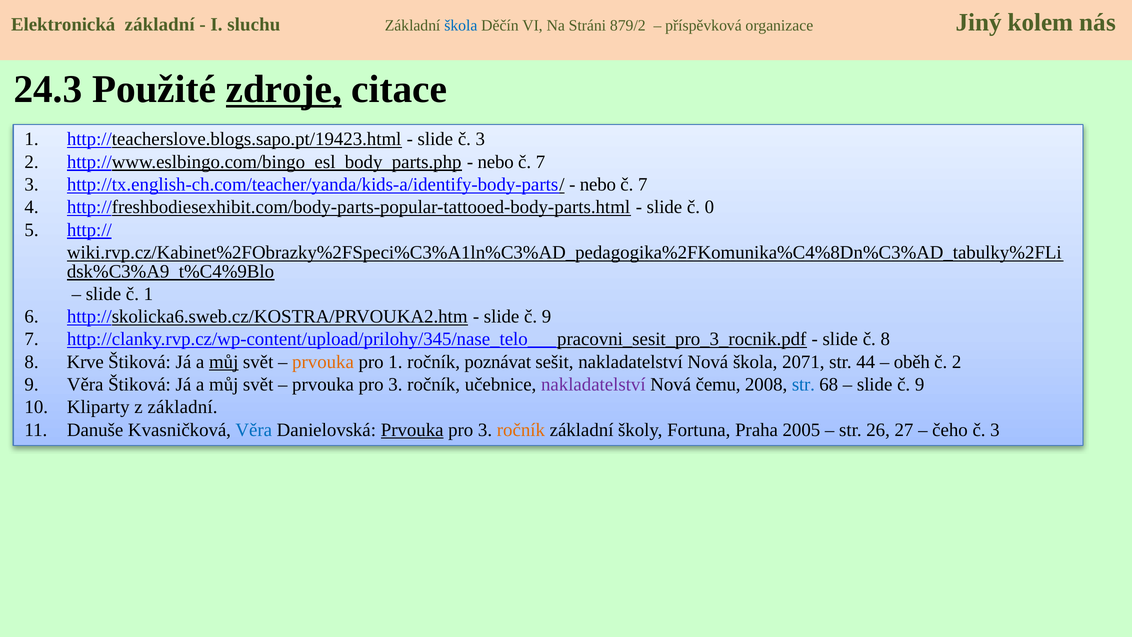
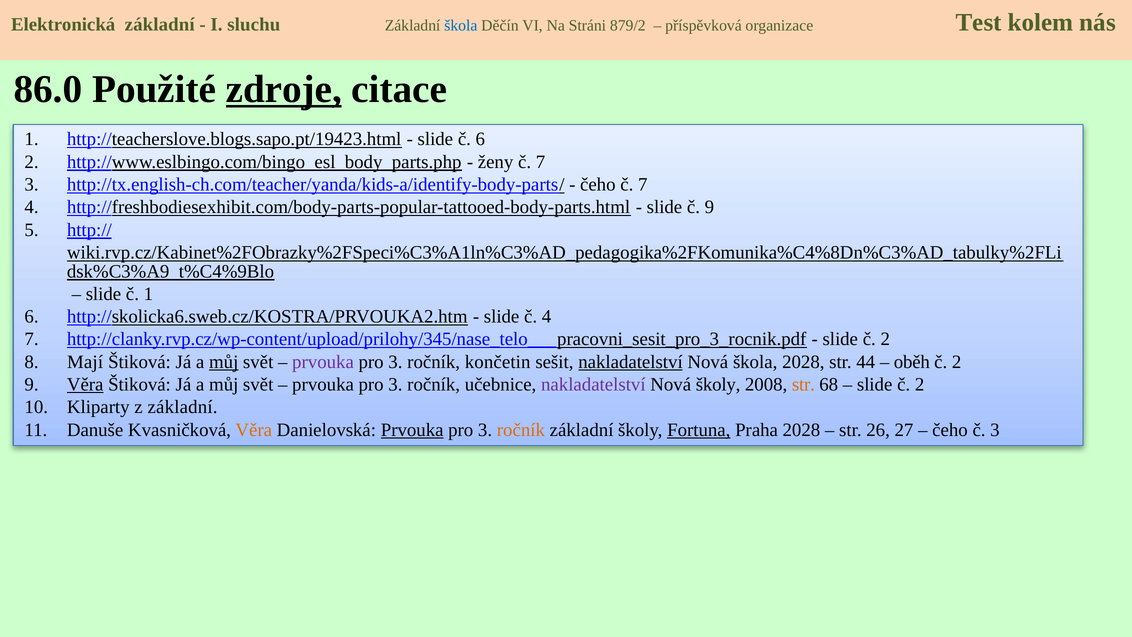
Jiný: Jiný -> Test
24.3: 24.3 -> 86.0
slide č 3: 3 -> 6
nebo at (496, 162): nebo -> ženy
nebo at (598, 184): nebo -> čeho
č 0: 0 -> 9
9 at (547, 316): 9 -> 4
8 at (885, 339): 8 -> 2
Krve: Krve -> Mají
prvouka at (323, 362) colour: orange -> purple
1 at (395, 362): 1 -> 3
poznávat: poznávat -> končetin
nakladatelství at (631, 362) underline: none -> present
škola 2071: 2071 -> 2028
Věra at (85, 384) underline: none -> present
Nová čemu: čemu -> školy
str at (803, 384) colour: blue -> orange
9 at (920, 384): 9 -> 2
Věra at (254, 430) colour: blue -> orange
Fortuna underline: none -> present
Praha 2005: 2005 -> 2028
